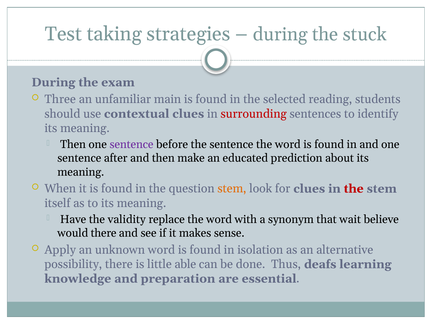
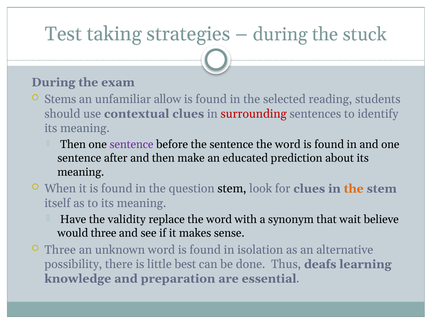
Three: Three -> Stems
main: main -> allow
stem at (232, 189) colour: orange -> black
the at (354, 189) colour: red -> orange
would there: there -> three
Apply at (60, 250): Apply -> Three
able: able -> best
